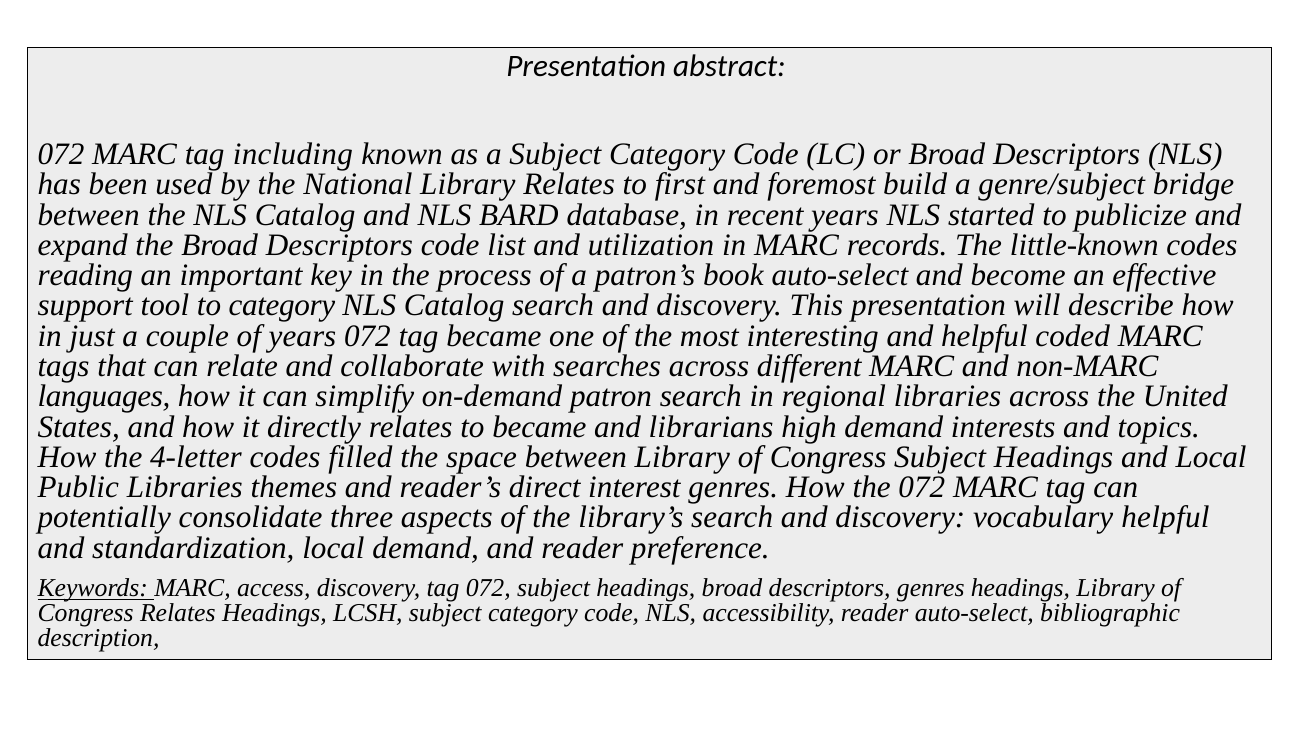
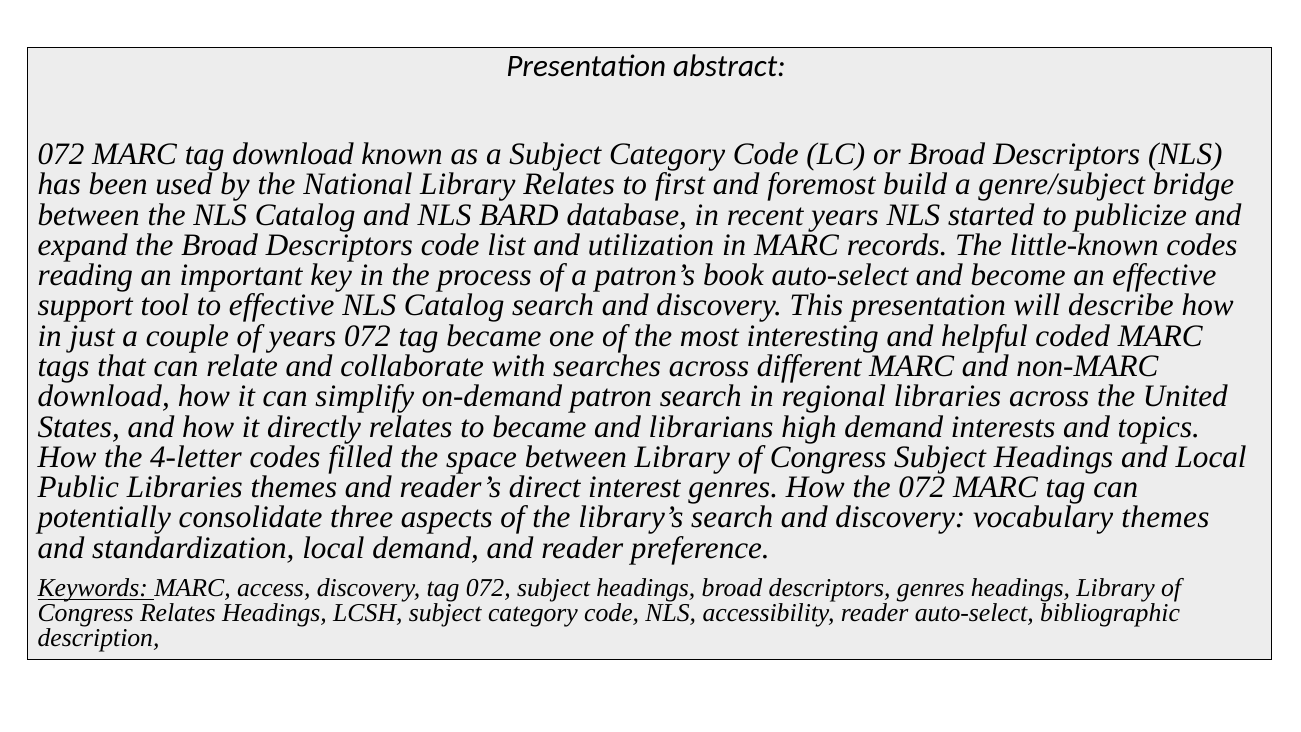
tag including: including -> download
to category: category -> effective
languages at (104, 396): languages -> download
vocabulary helpful: helpful -> themes
